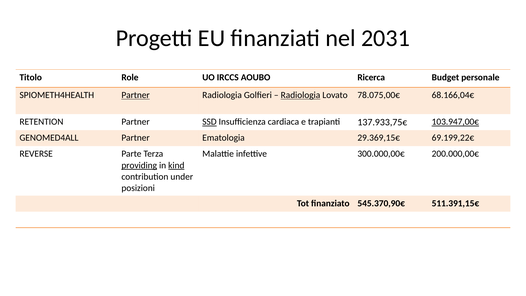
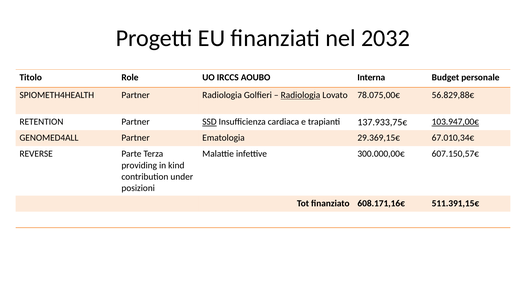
2031: 2031 -> 2032
Ricerca: Ricerca -> Interna
Partner at (136, 95) underline: present -> none
68.166,04€: 68.166,04€ -> 56.829,88€
69.199,22€: 69.199,22€ -> 67.010,34€
200.000,00€: 200.000,00€ -> 607.150,57€
providing underline: present -> none
kind underline: present -> none
545.370,90€: 545.370,90€ -> 608.171,16€
